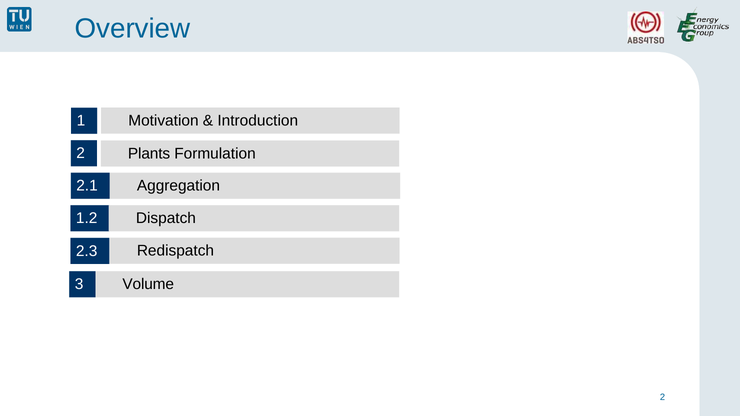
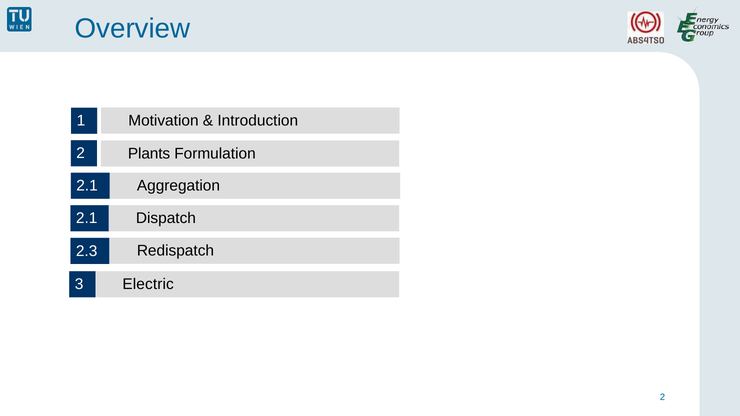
1.2 at (87, 218): 1.2 -> 2.1
Volume: Volume -> Electric
